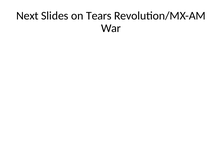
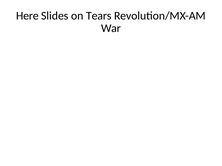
Next: Next -> Here
